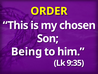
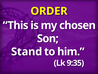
Being: Being -> Stand
